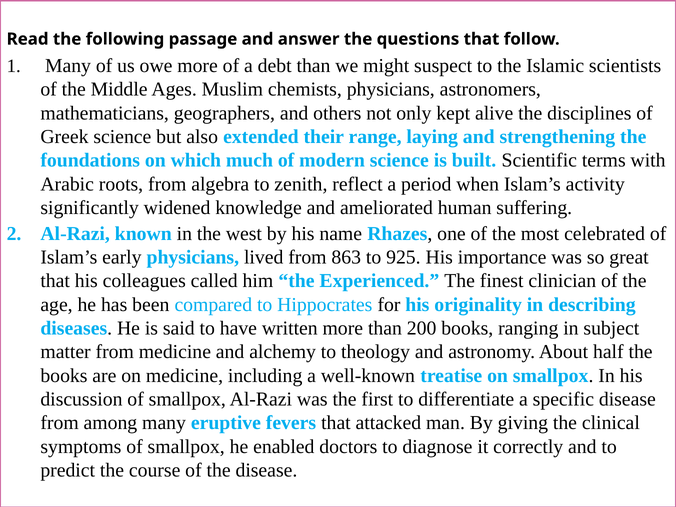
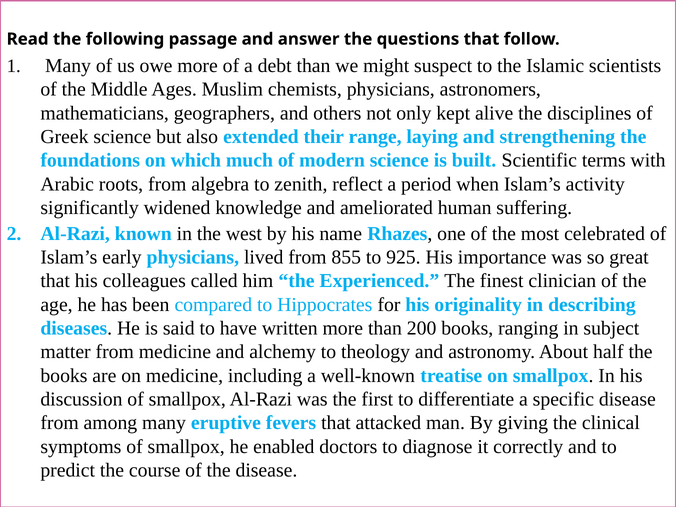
863: 863 -> 855
